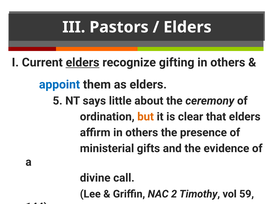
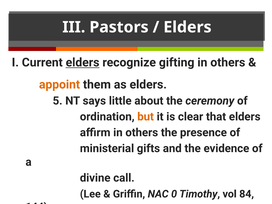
appoint colour: blue -> orange
2: 2 -> 0
59: 59 -> 84
